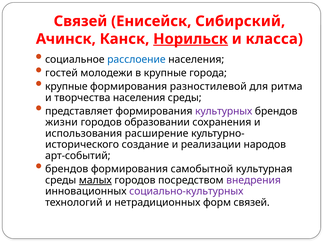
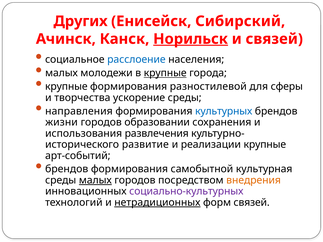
Связей at (80, 21): Связей -> Других
и класса: класса -> связей
гостей at (61, 73): гостей -> малых
крупные at (165, 73) underline: none -> present
ритма: ритма -> сферы
творчества населения: населения -> ускорение
представляет: представляет -> направления
культурных colour: purple -> blue
расширение: расширение -> развлечения
создание: создание -> развитие
реализации народов: народов -> крупные
внедрения colour: purple -> orange
нетрадиционных underline: none -> present
